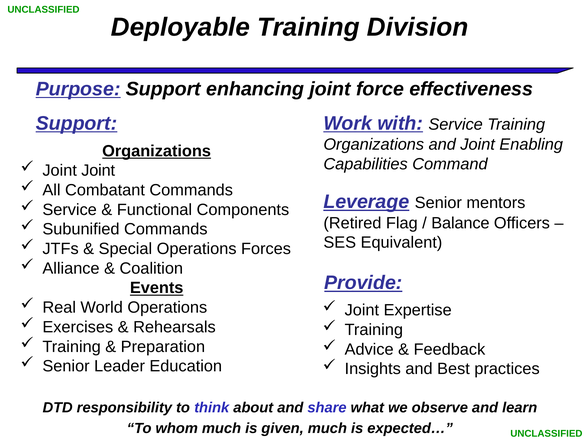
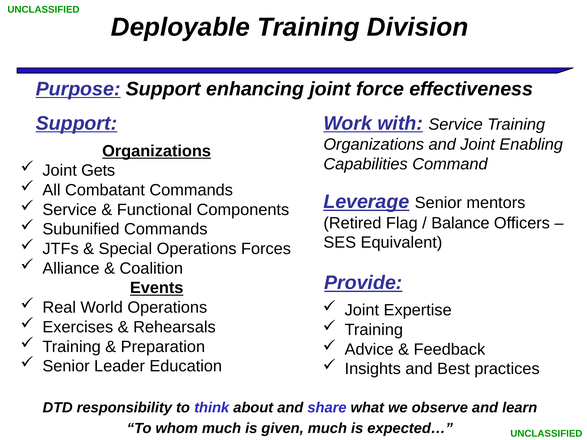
Joint Joint: Joint -> Gets
